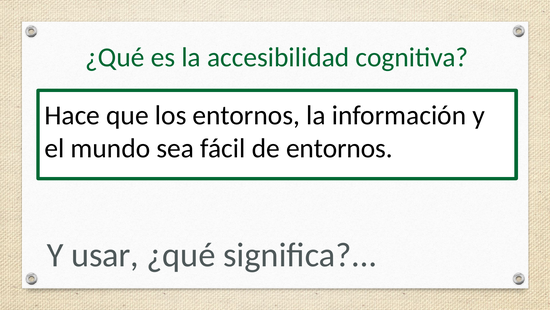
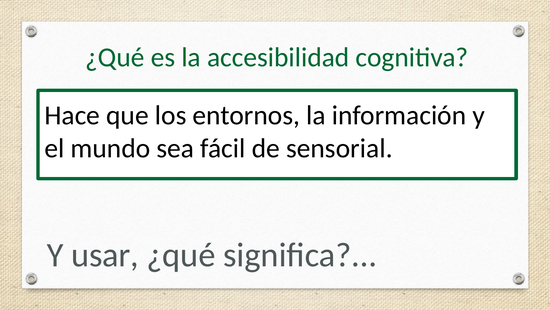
de entornos: entornos -> sensorial
